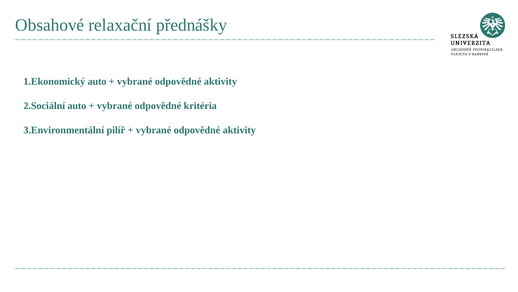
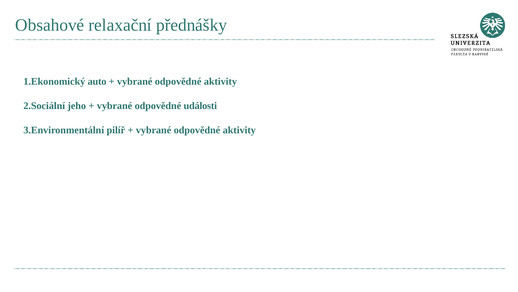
auto at (77, 106): auto -> jeho
kritéria: kritéria -> události
